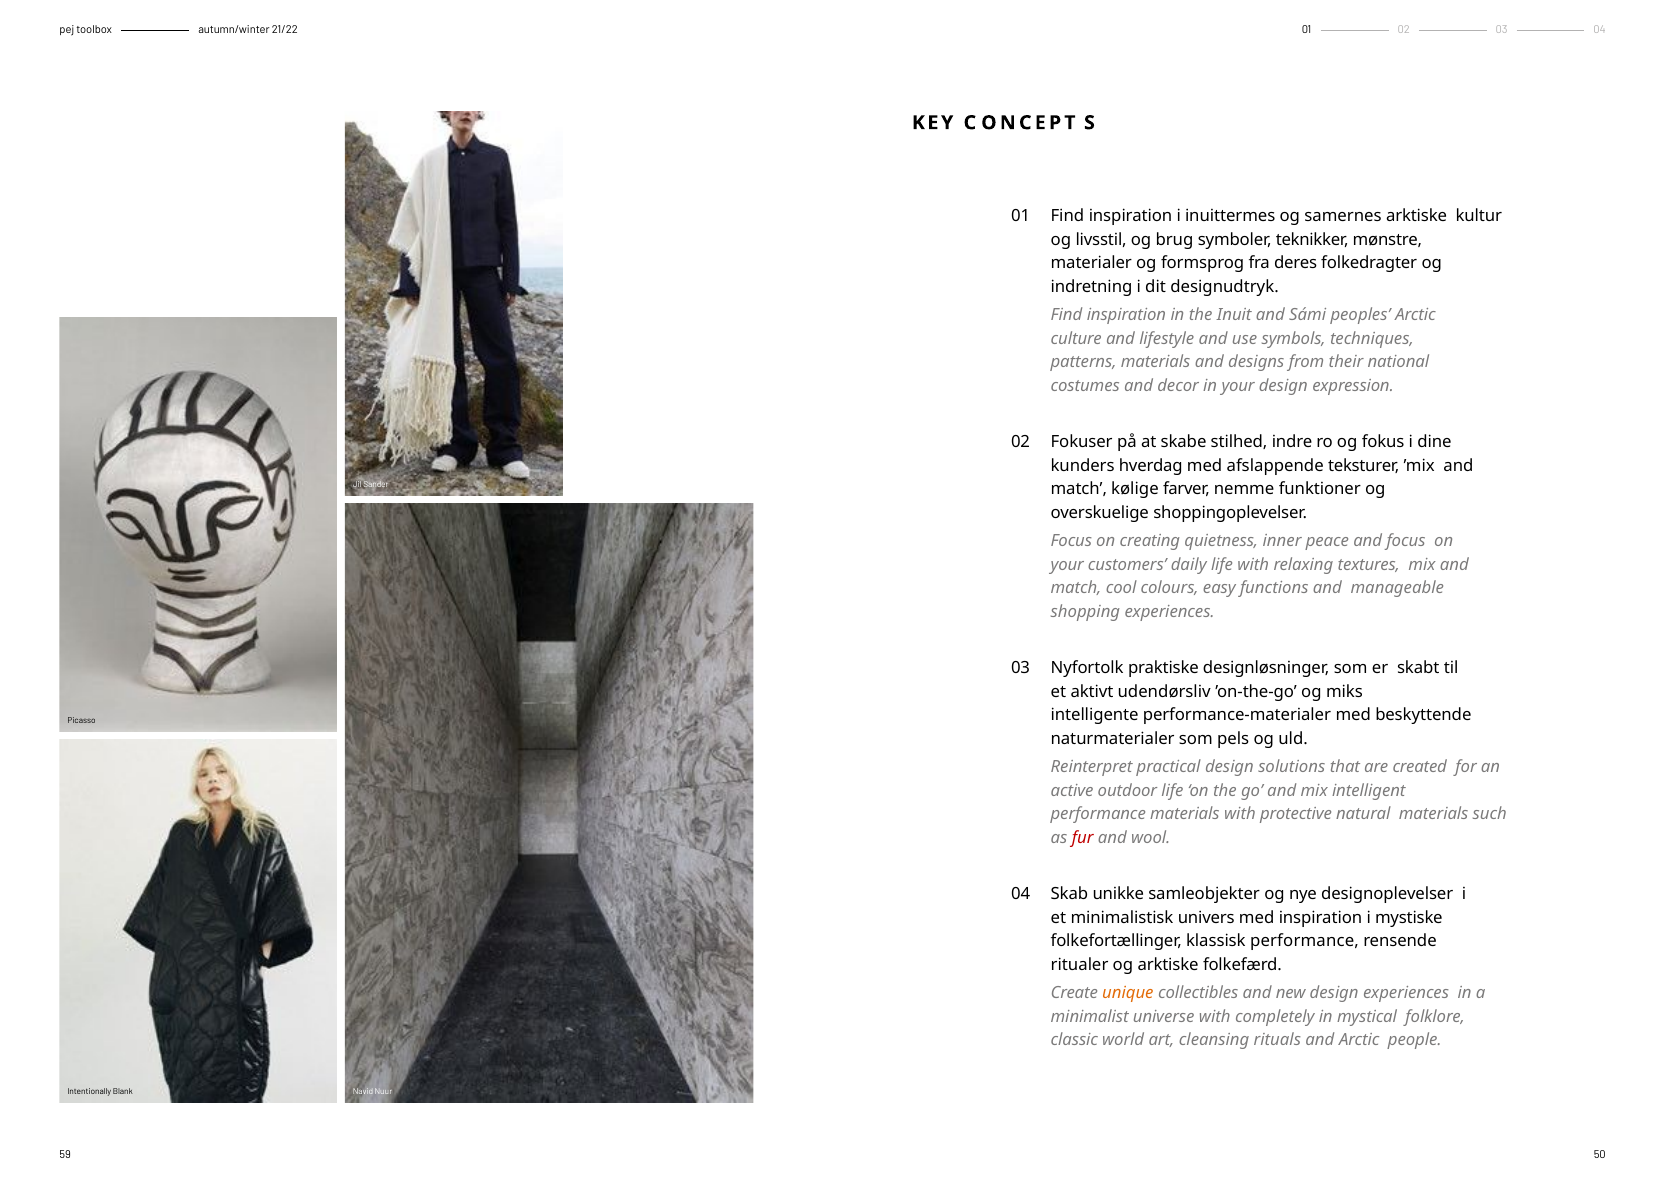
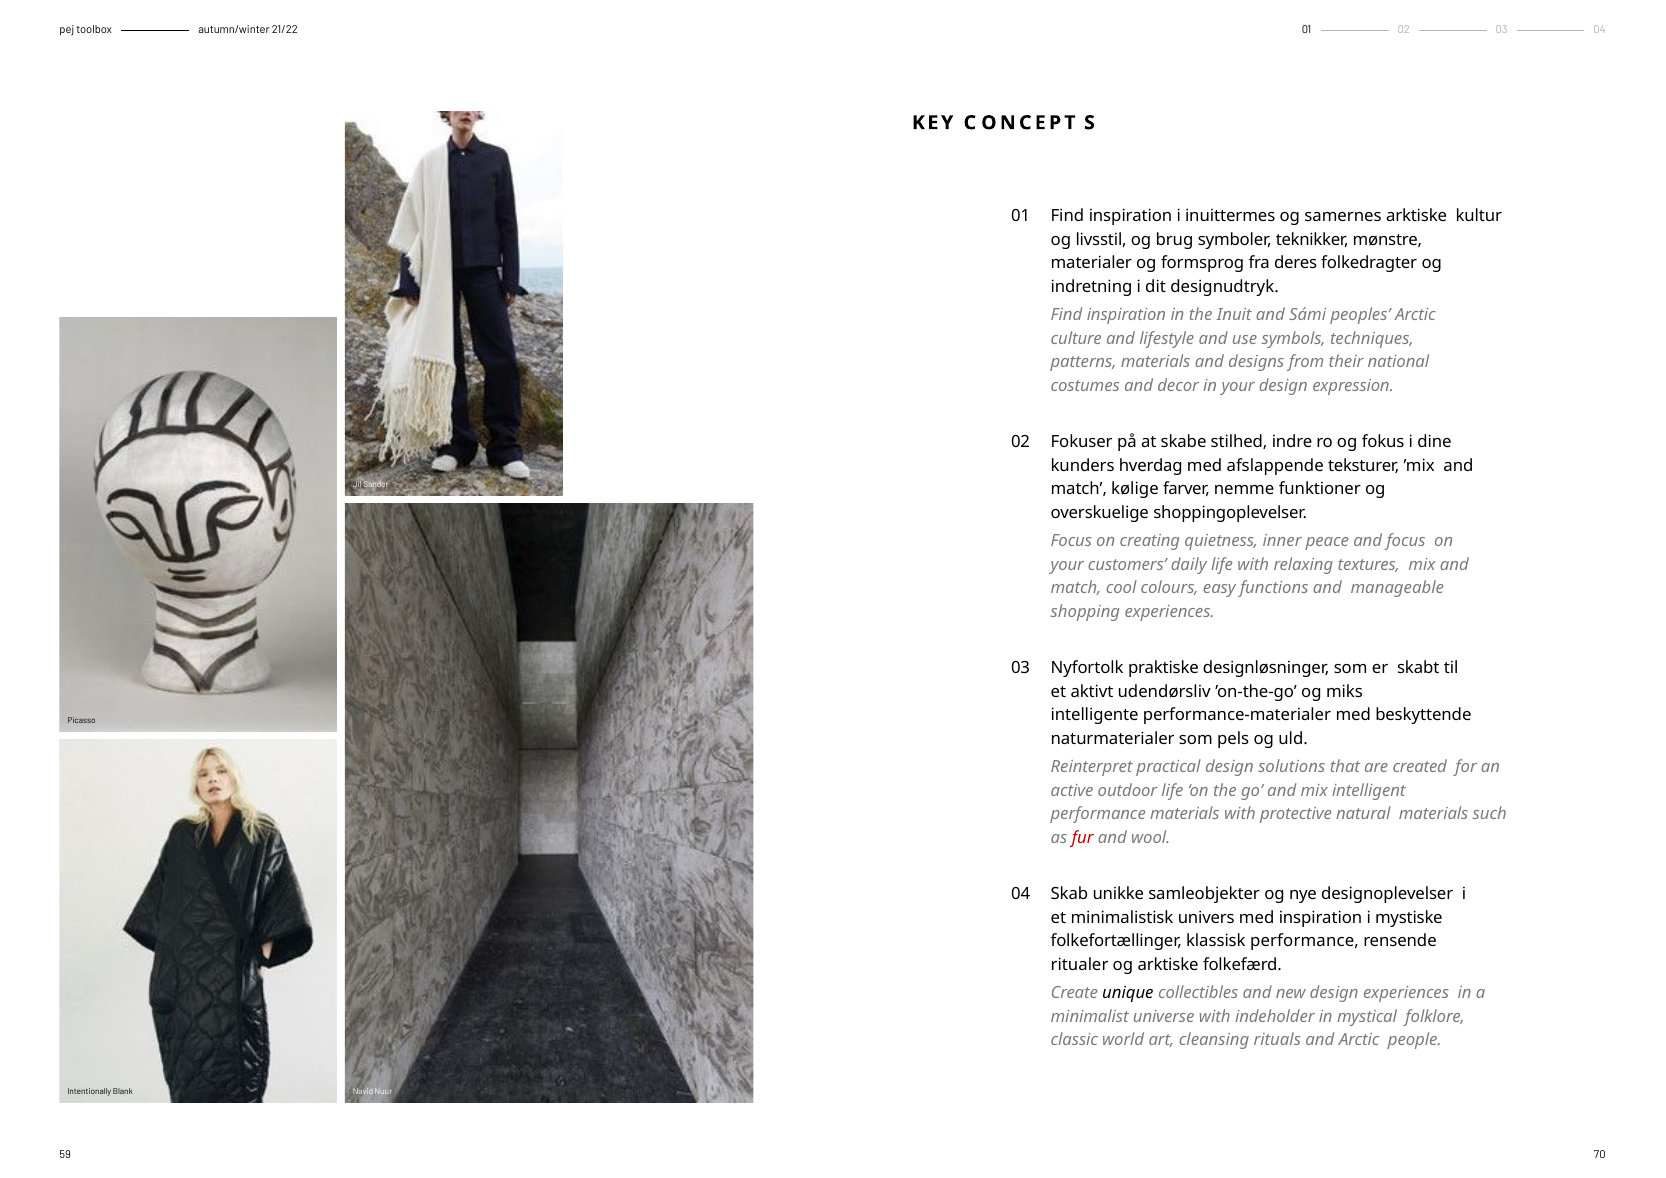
unique colour: orange -> black
completely: completely -> indeholder
50: 50 -> 70
